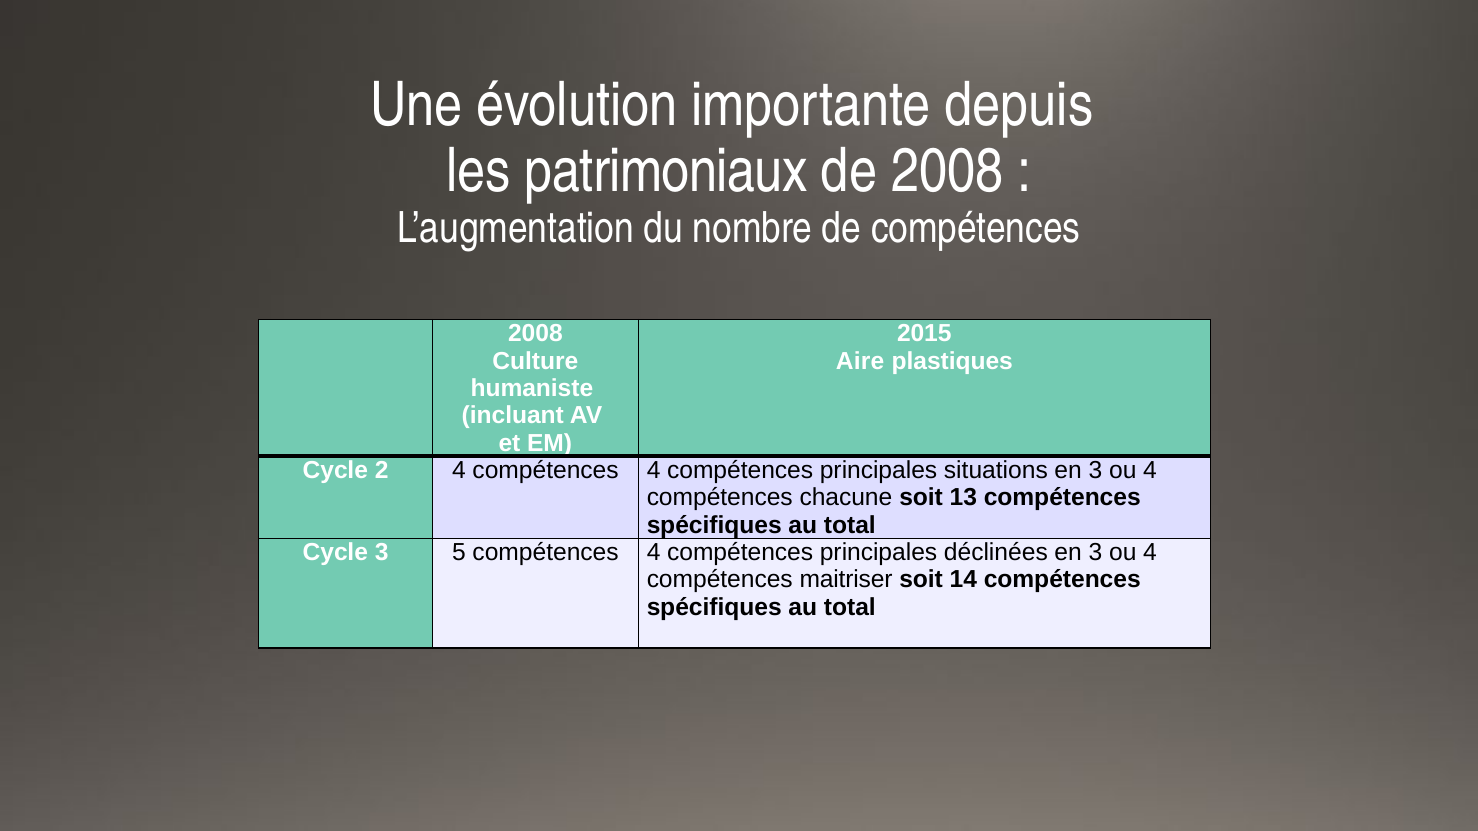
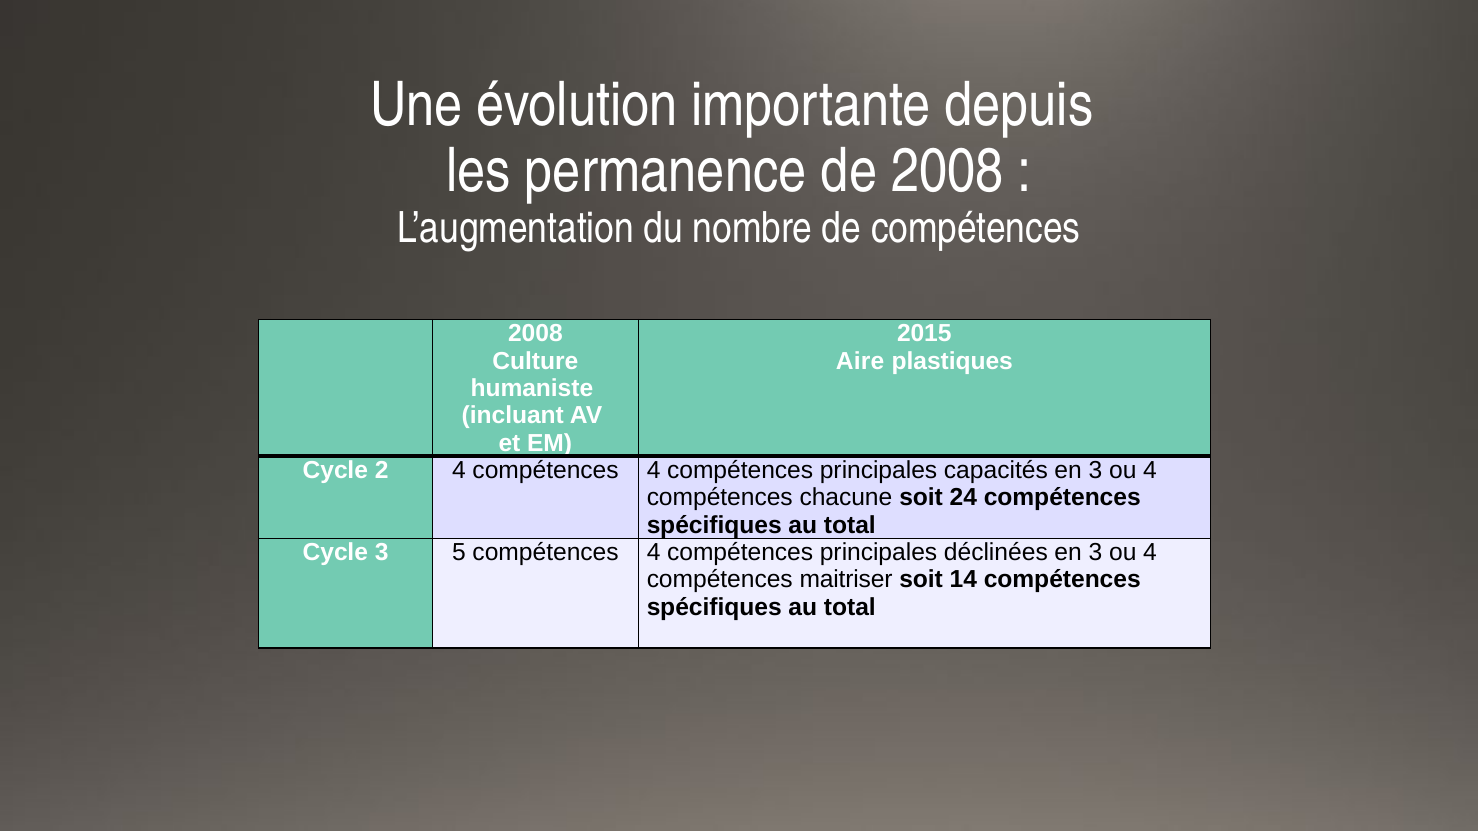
patrimoniaux: patrimoniaux -> permanence
situations: situations -> capacités
13: 13 -> 24
